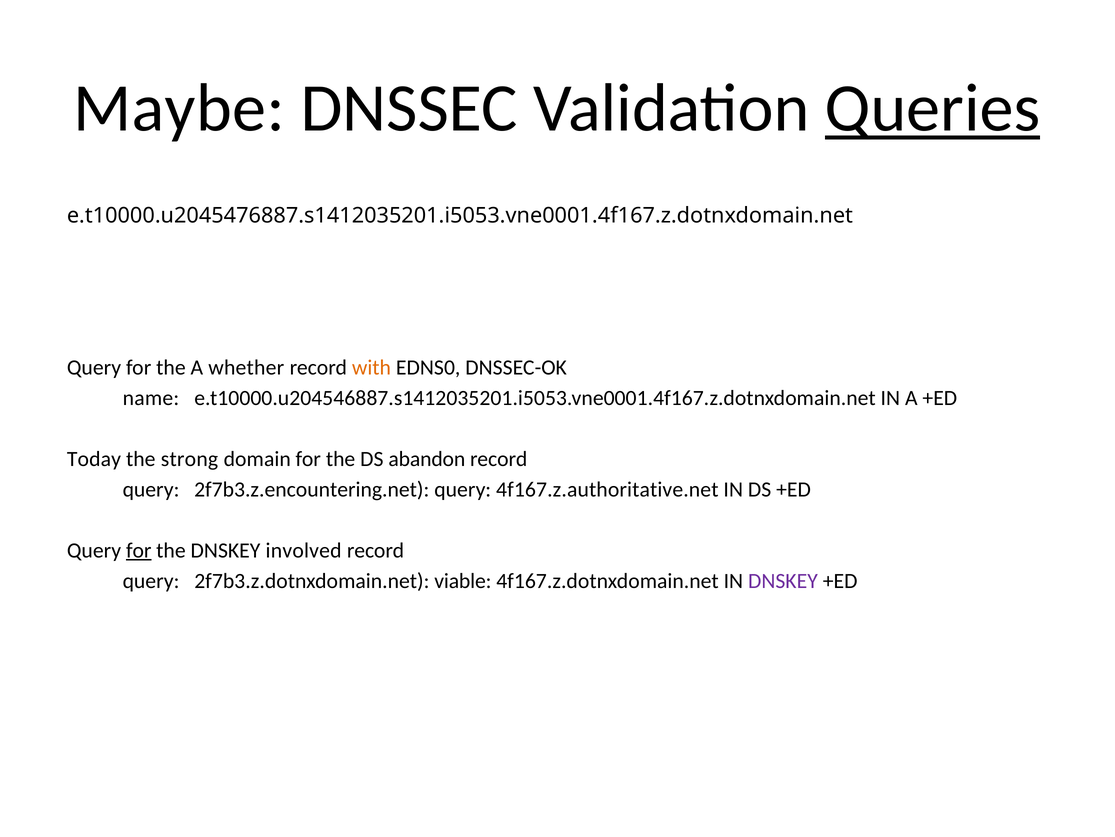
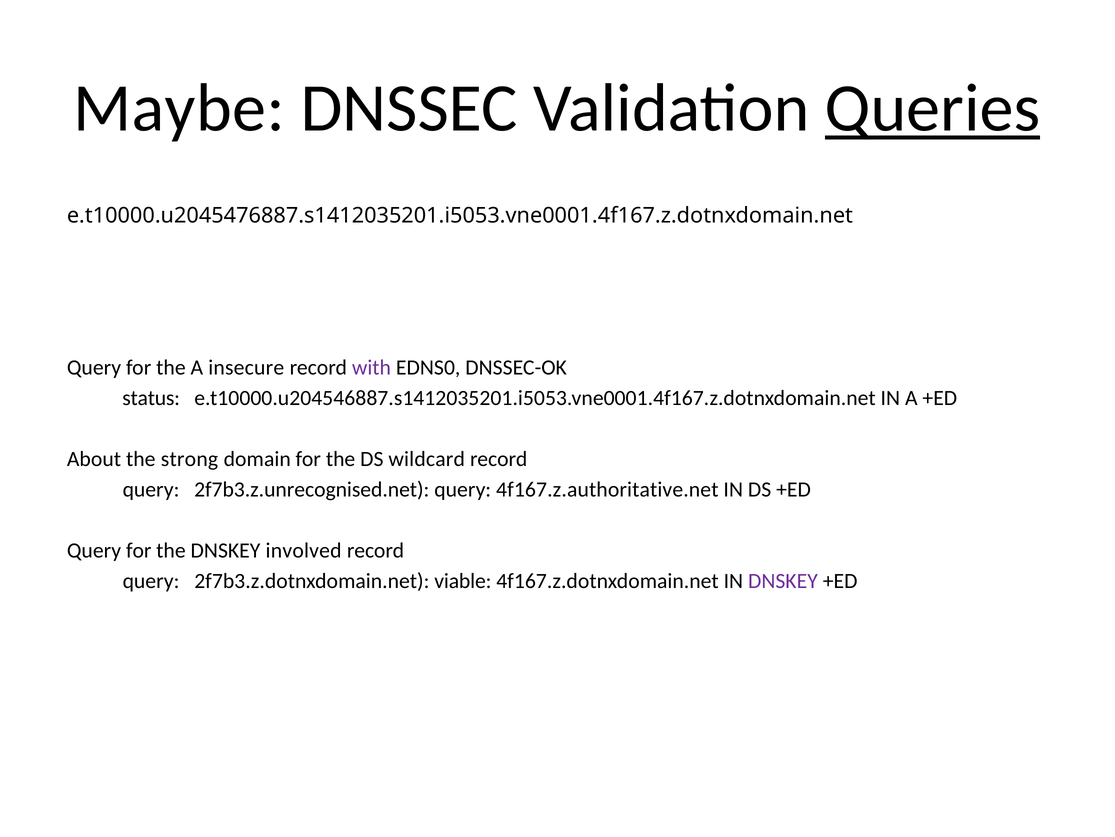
whether: whether -> insecure
with colour: orange -> purple
name: name -> status
Today: Today -> About
abandon: abandon -> wildcard
2f7b3.z.encountering.net: 2f7b3.z.encountering.net -> 2f7b3.z.unrecognised.net
for at (139, 550) underline: present -> none
